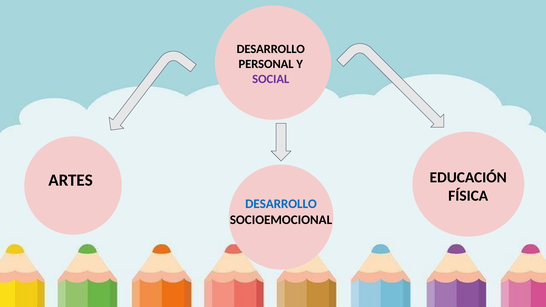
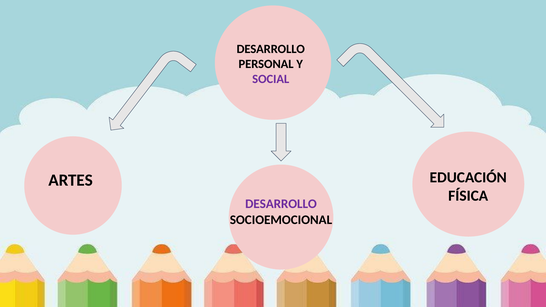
DESARROLLO at (281, 204) colour: blue -> purple
